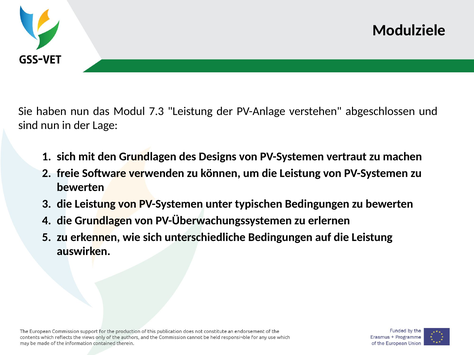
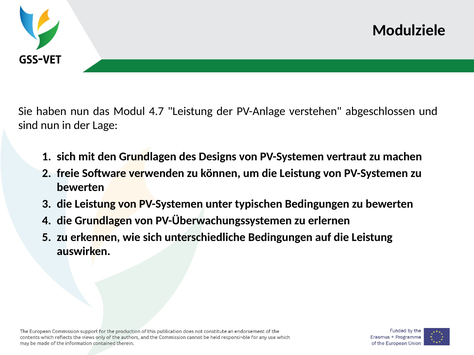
7.3: 7.3 -> 4.7
